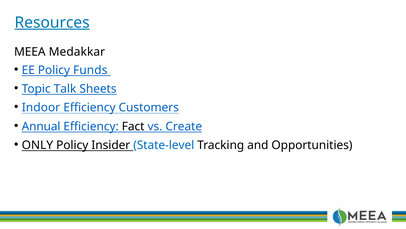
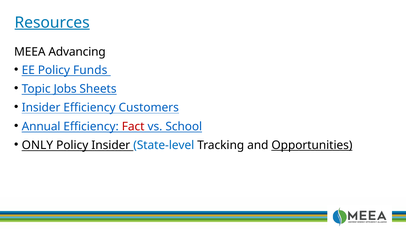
Medakkar: Medakkar -> Advancing
Talk: Talk -> Jobs
Indoor at (41, 107): Indoor -> Insider
Fact colour: black -> red
Create: Create -> School
Opportunities underline: none -> present
